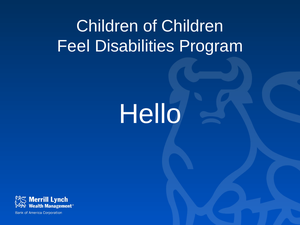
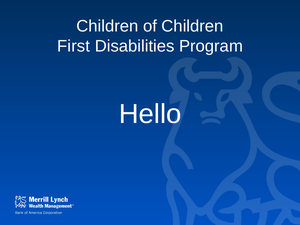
Feel: Feel -> First
